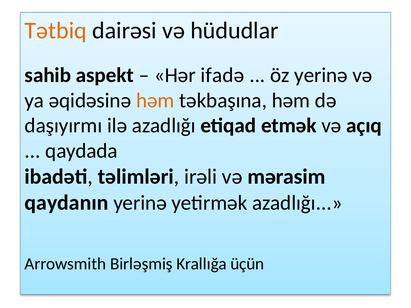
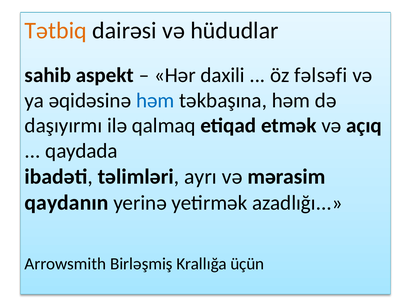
ifadə: ifadə -> daxili
öz yerinə: yerinə -> fəlsəfi
həm at (155, 100) colour: orange -> blue
ilə azadlığı: azadlığı -> qalmaq
irəli: irəli -> ayrı
